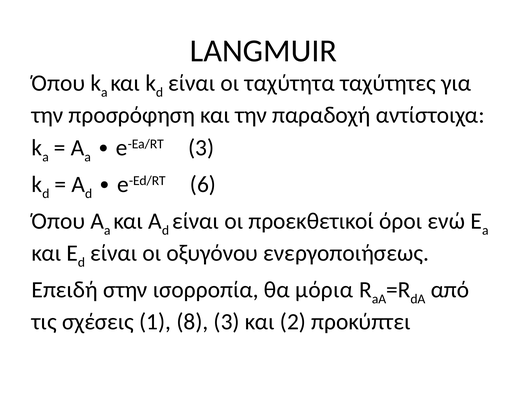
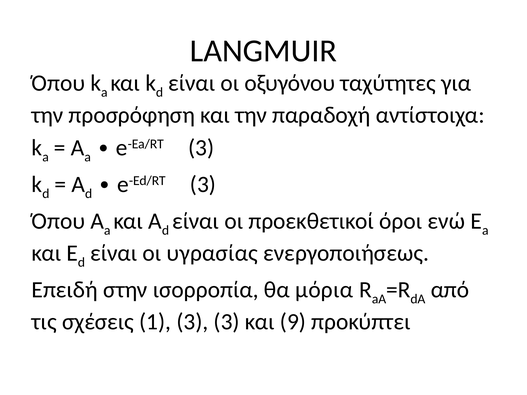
ταχύτητα: ταχύτητα -> οξυγόνου
6 at (203, 185): 6 -> 3
οξυγόνου: οξυγόνου -> υγρασίας
1 8: 8 -> 3
2: 2 -> 9
